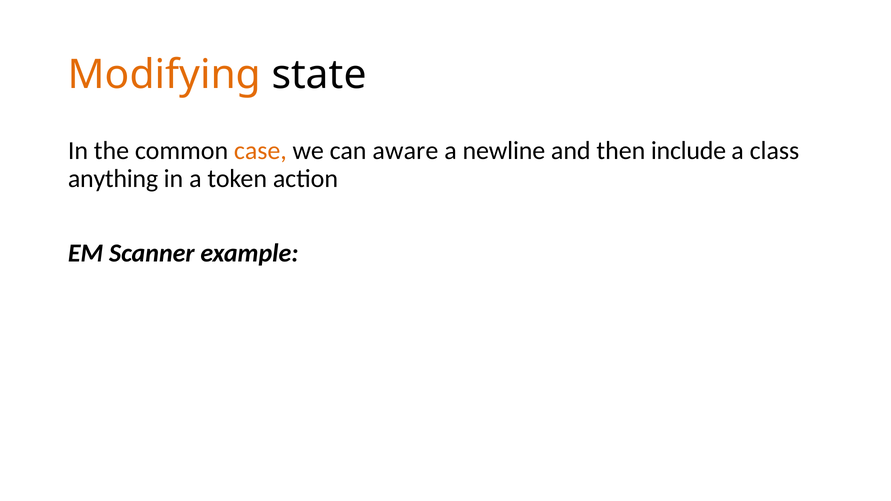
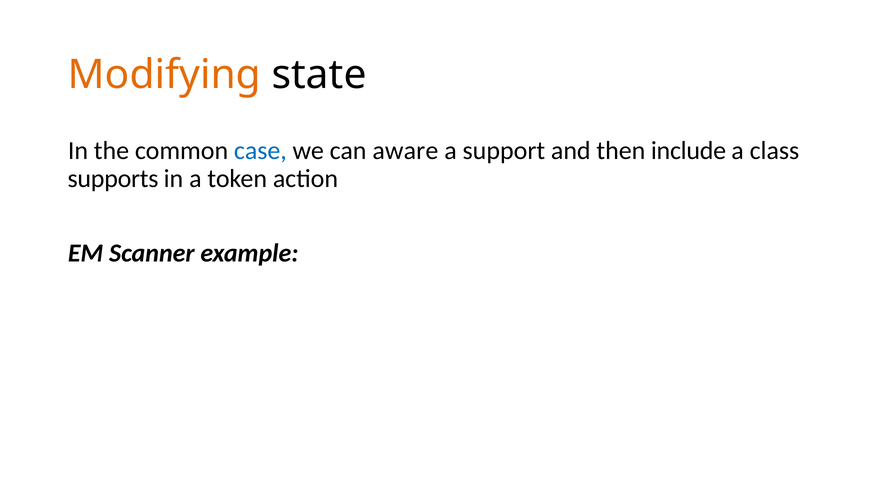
case colour: orange -> blue
newline: newline -> support
anything: anything -> supports
